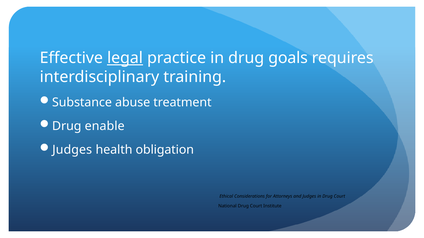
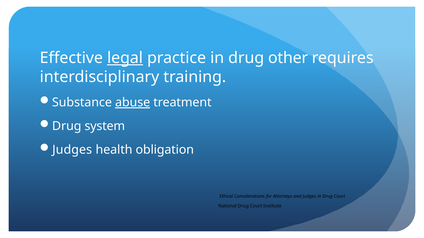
goals: goals -> other
abuse underline: none -> present
enable: enable -> system
